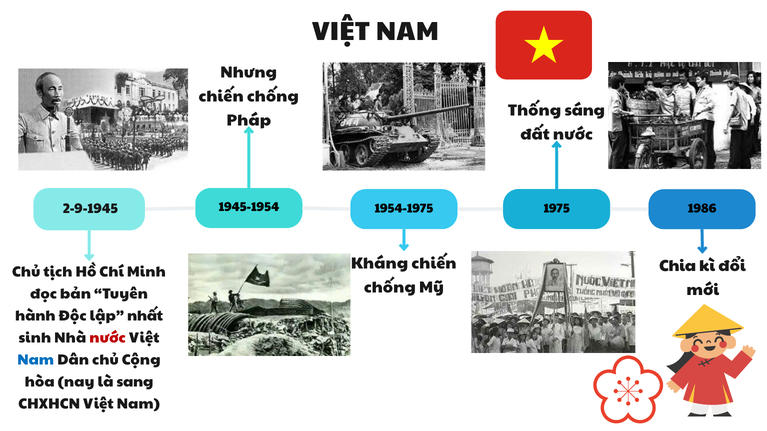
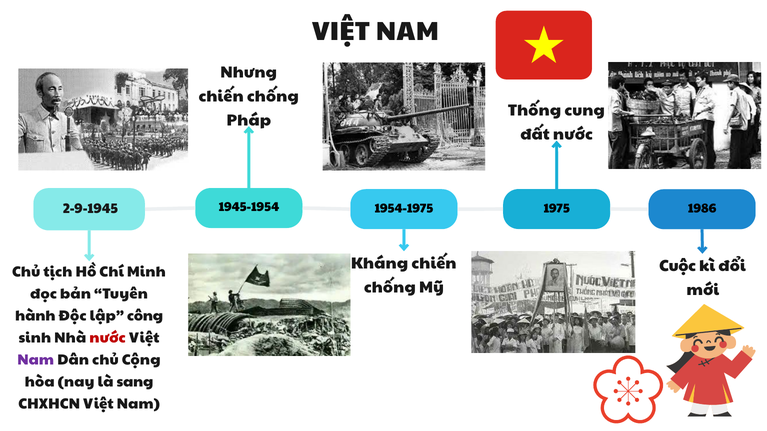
sáng: sáng -> cung
Chia: Chia -> Cuộc
nhất: nhất -> công
Nam at (36, 360) colour: blue -> purple
